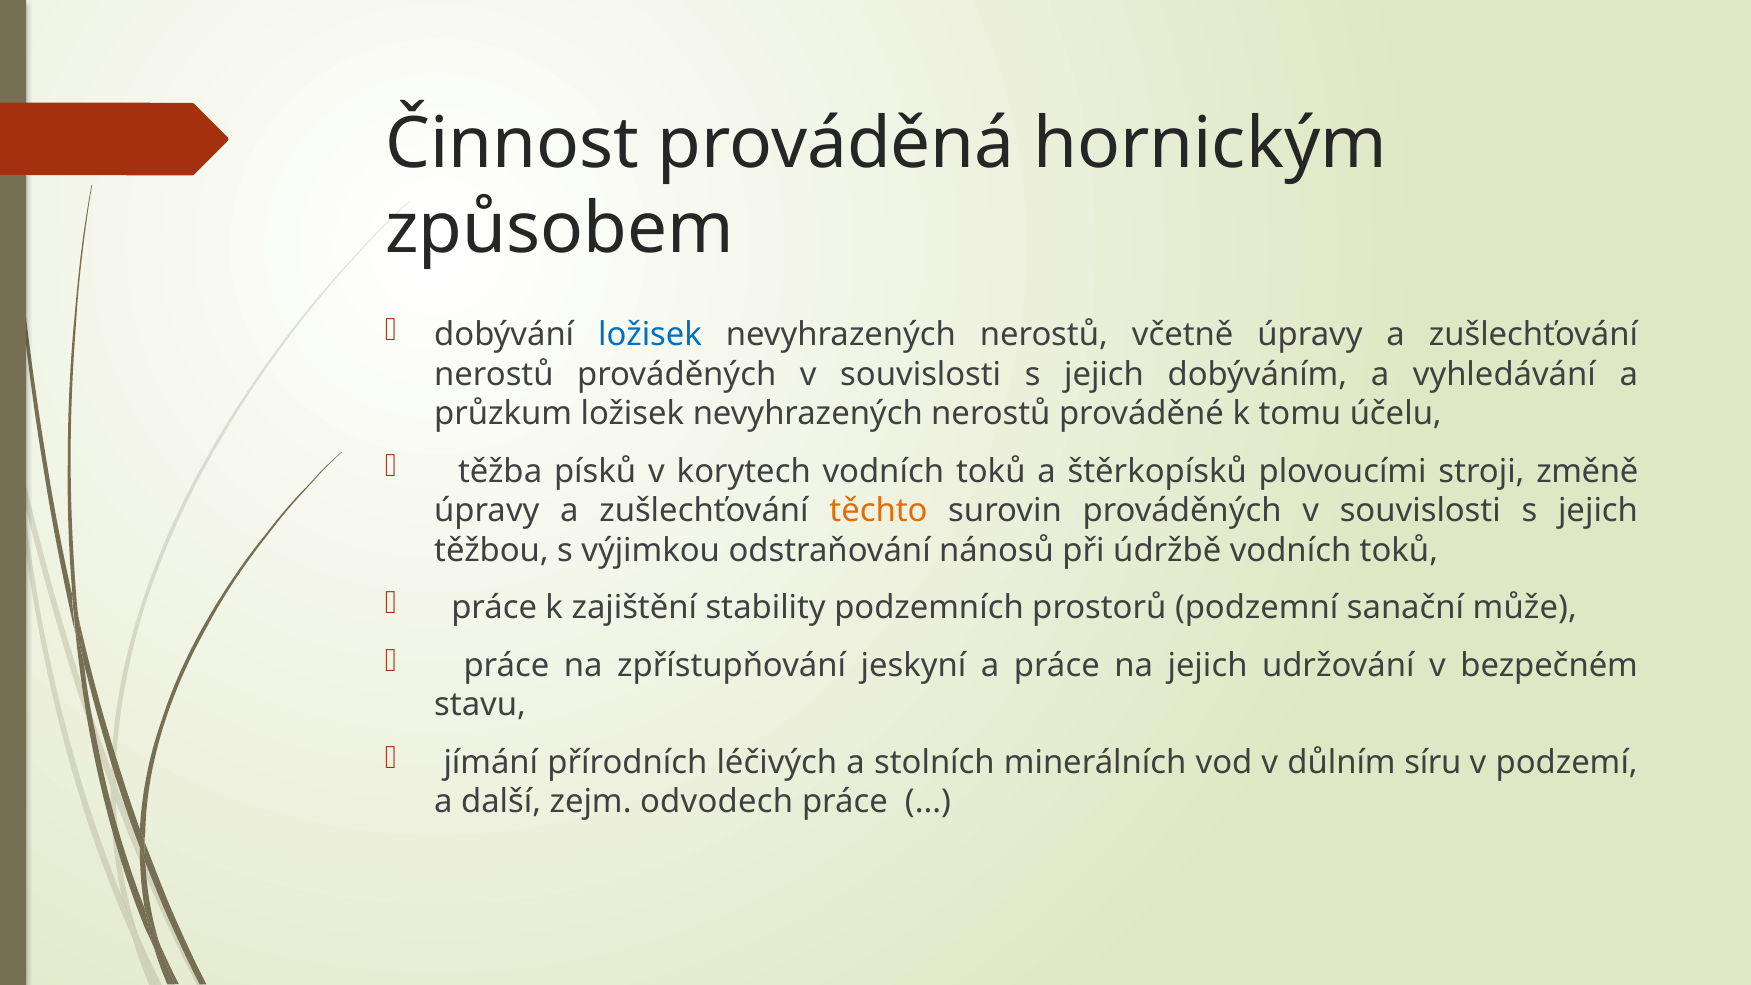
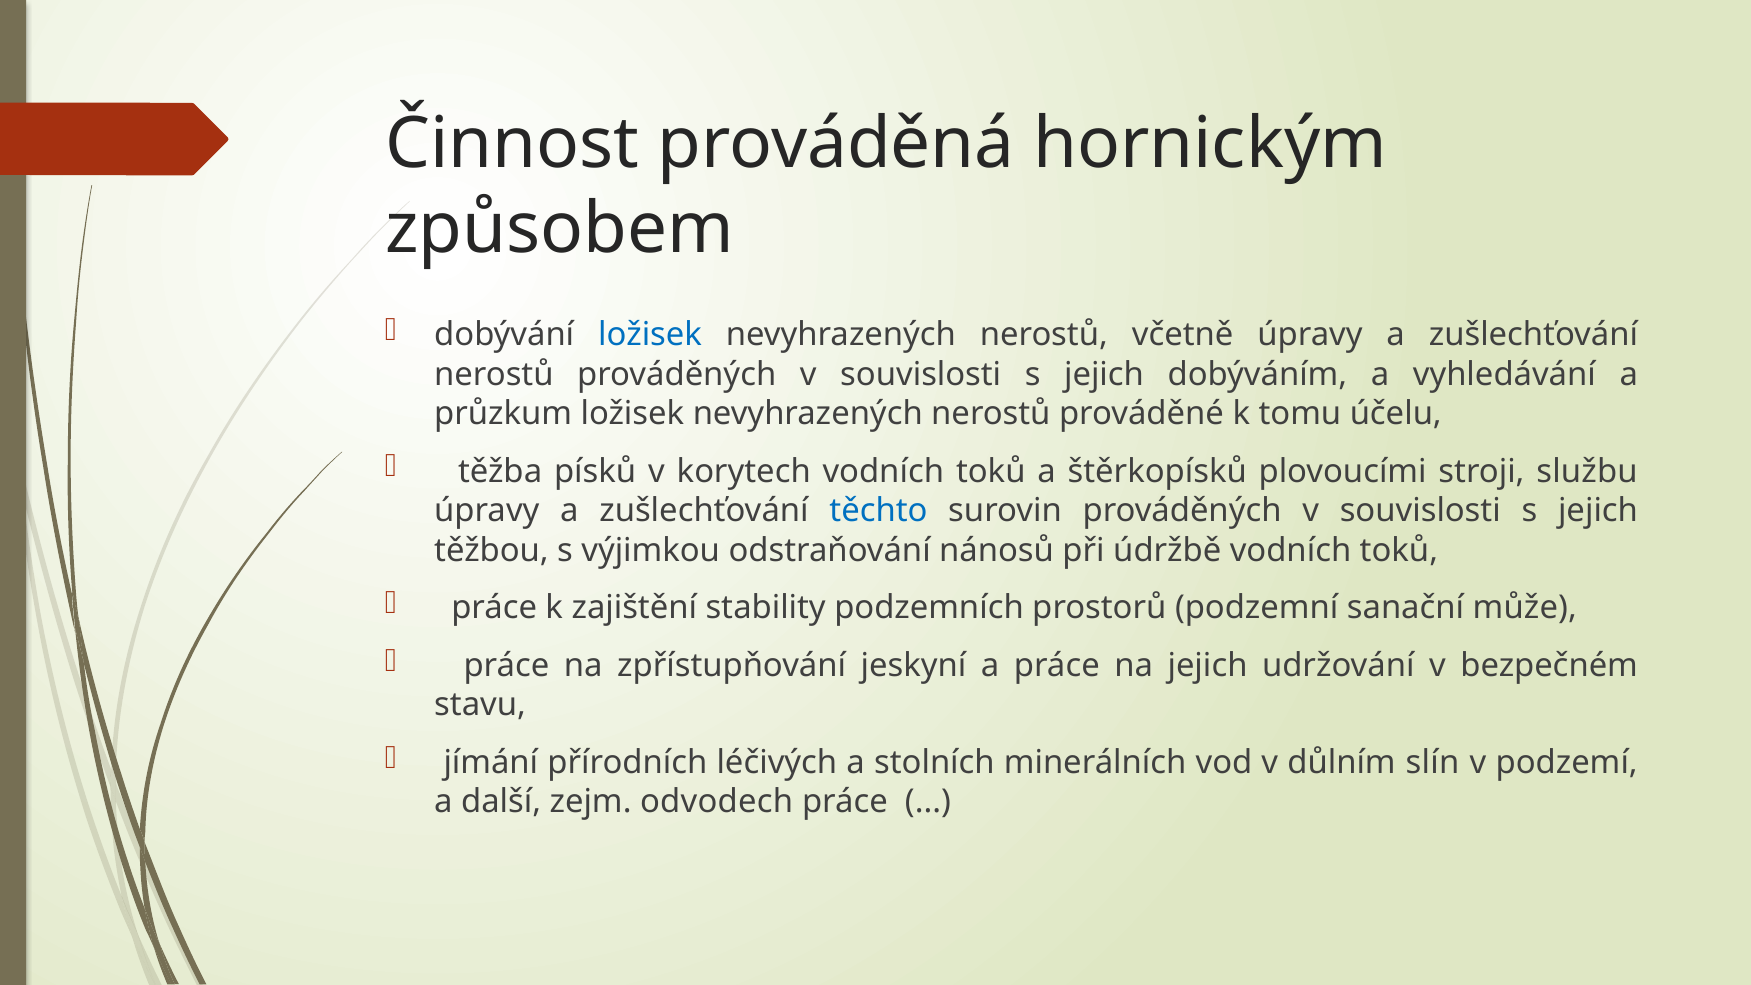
změně: změně -> službu
těchto colour: orange -> blue
síru: síru -> slín
